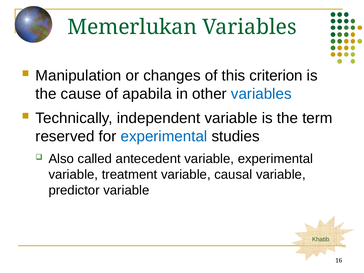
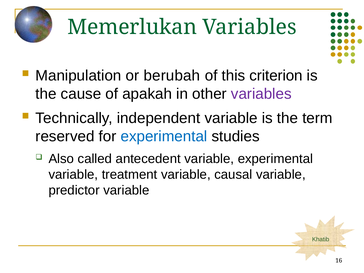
changes: changes -> berubah
apabila: apabila -> apakah
variables at (261, 94) colour: blue -> purple
